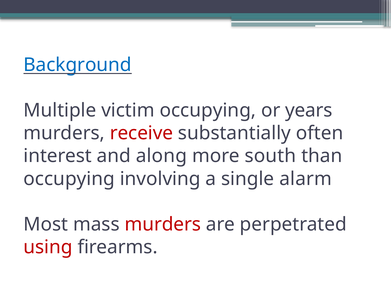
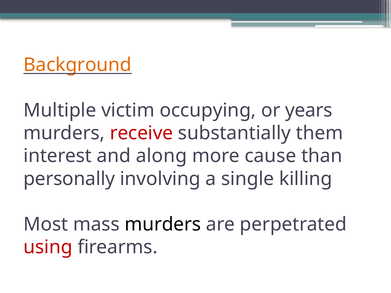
Background colour: blue -> orange
often: often -> them
south: south -> cause
occupying at (69, 179): occupying -> personally
alarm: alarm -> killing
murders at (163, 225) colour: red -> black
